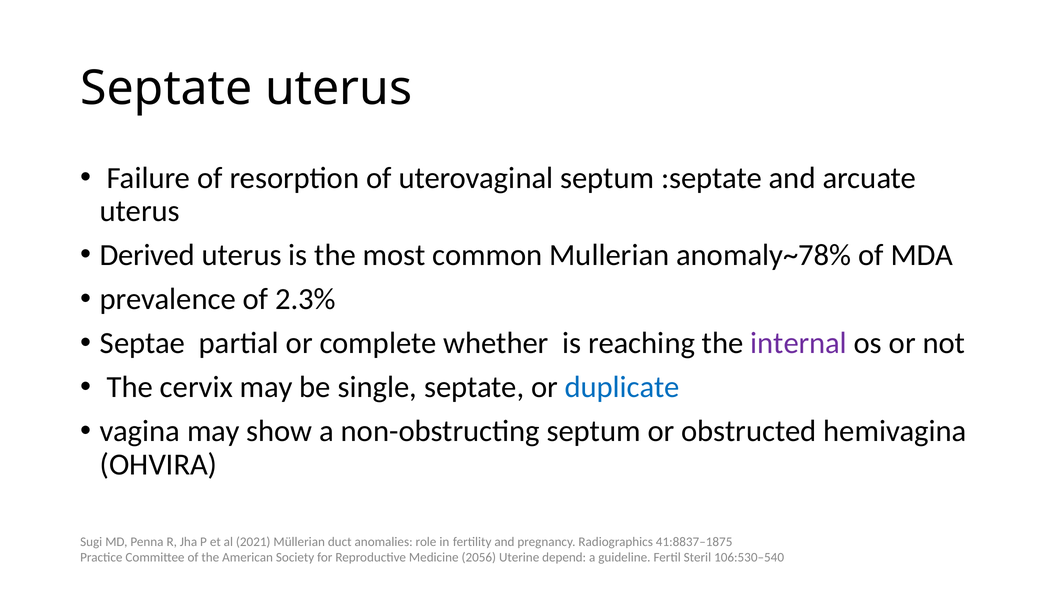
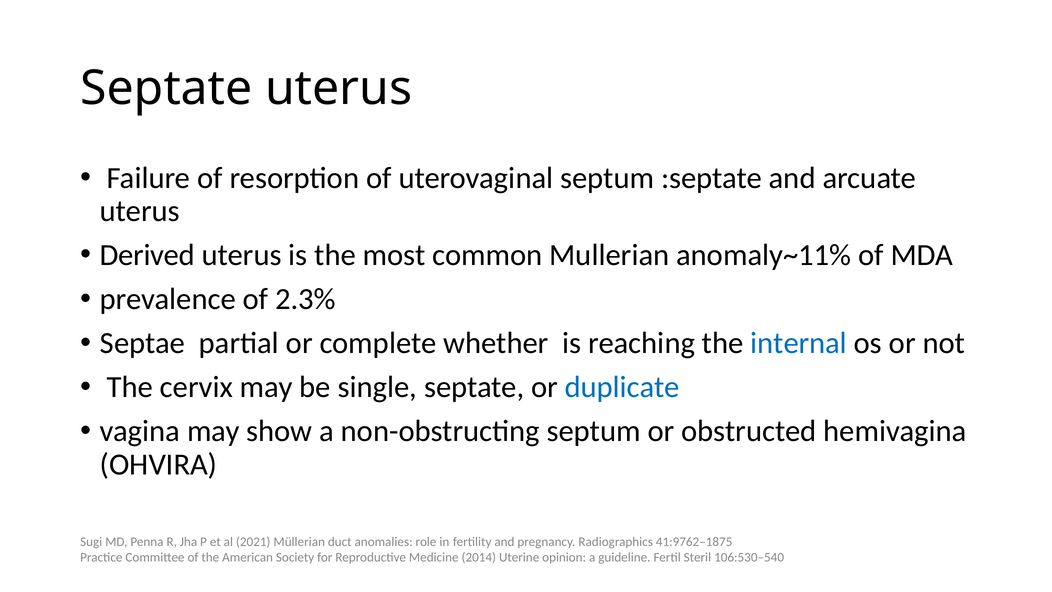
anomaly~78%: anomaly~78% -> anomaly~11%
internal colour: purple -> blue
41:8837–1875: 41:8837–1875 -> 41:9762–1875
2056: 2056 -> 2014
depend: depend -> opinion
